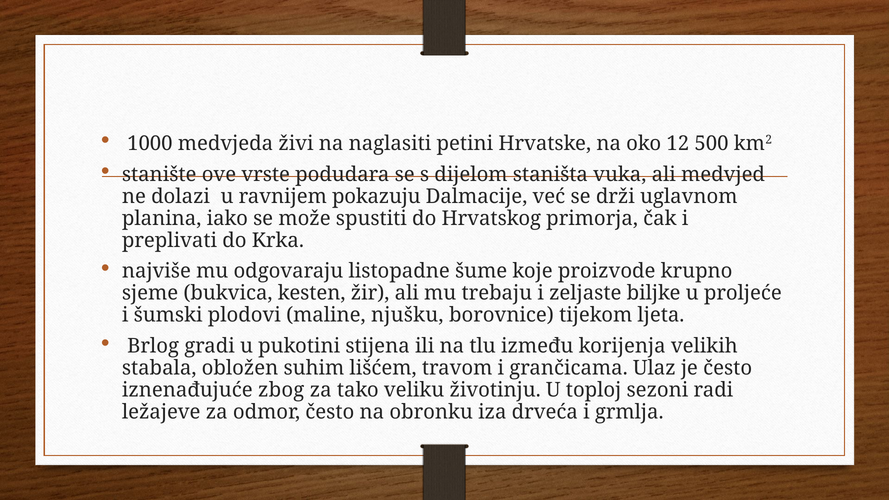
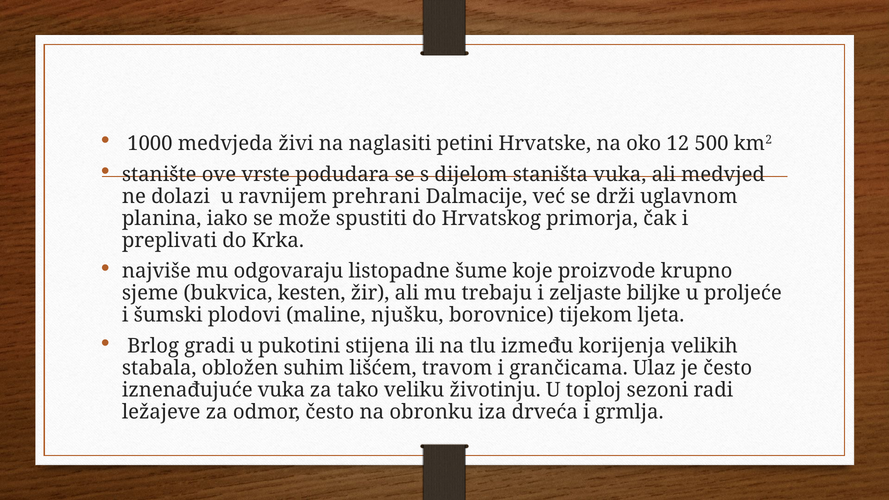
pokazuju: pokazuju -> prehrani
iznenađujuće zbog: zbog -> vuka
